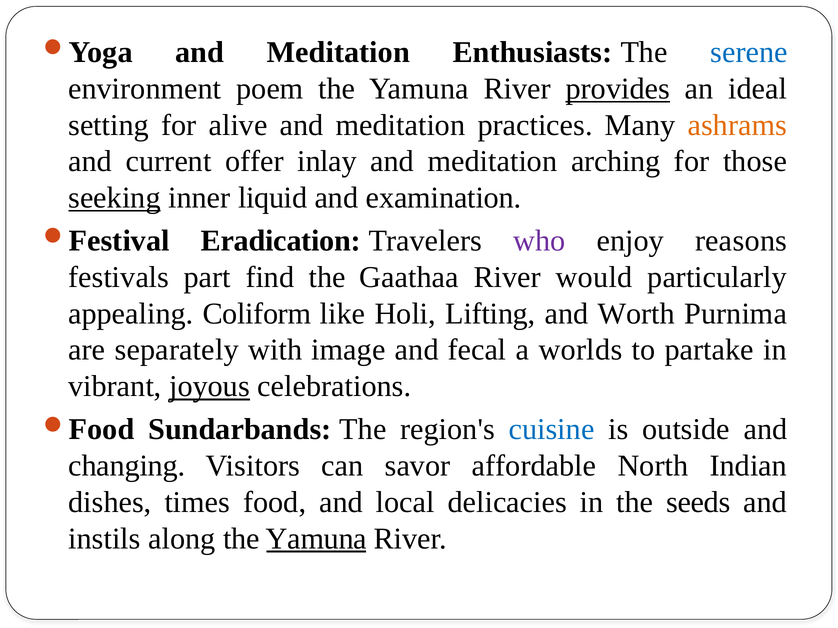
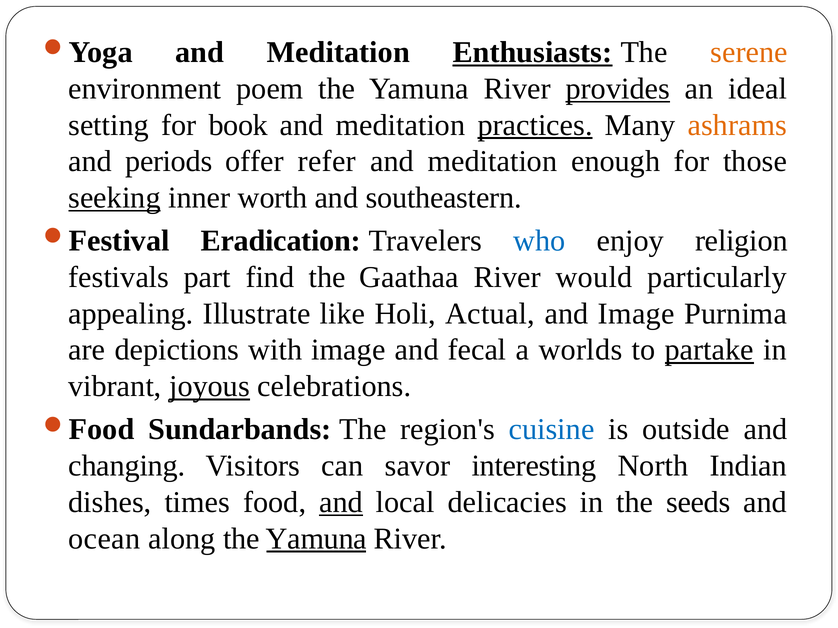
Enthusiasts underline: none -> present
serene colour: blue -> orange
alive: alive -> book
practices underline: none -> present
current: current -> periods
inlay: inlay -> refer
arching: arching -> enough
liquid: liquid -> worth
examination: examination -> southeastern
who colour: purple -> blue
reasons: reasons -> religion
Coliform: Coliform -> Illustrate
Lifting: Lifting -> Actual
and Worth: Worth -> Image
separately: separately -> depictions
partake underline: none -> present
affordable: affordable -> interesting
and at (341, 503) underline: none -> present
instils: instils -> ocean
